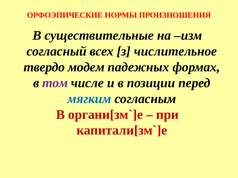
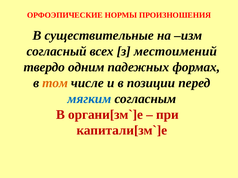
числительное: числительное -> местоимений
модем: модем -> одним
том colour: purple -> orange
